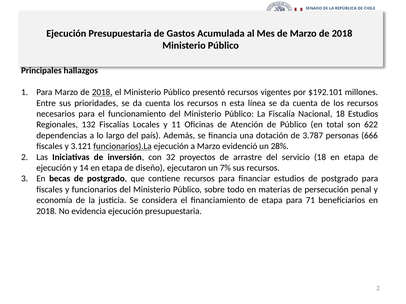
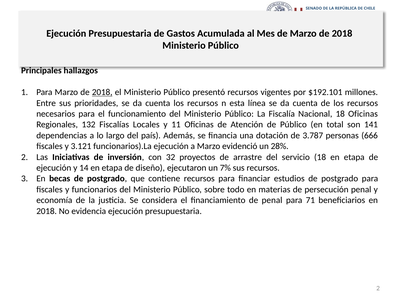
18 Estudios: Estudios -> Oficinas
622: 622 -> 141
funcionarios).La underline: present -> none
de etapa: etapa -> penal
